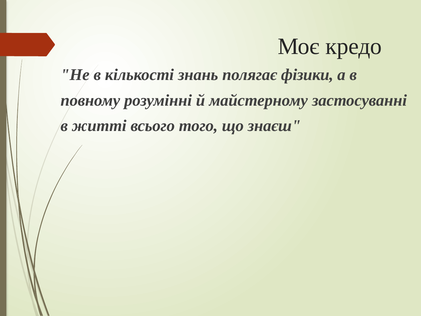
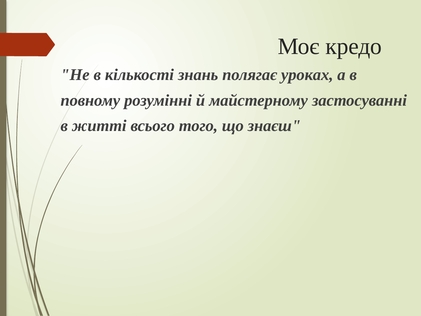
фізики: фізики -> уроках
